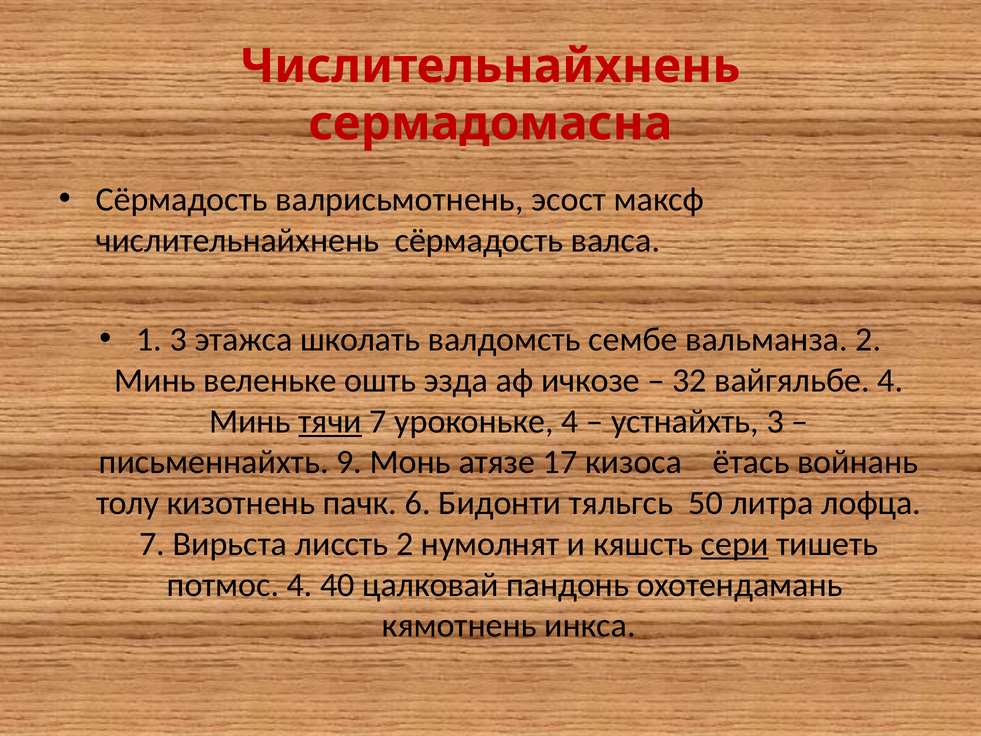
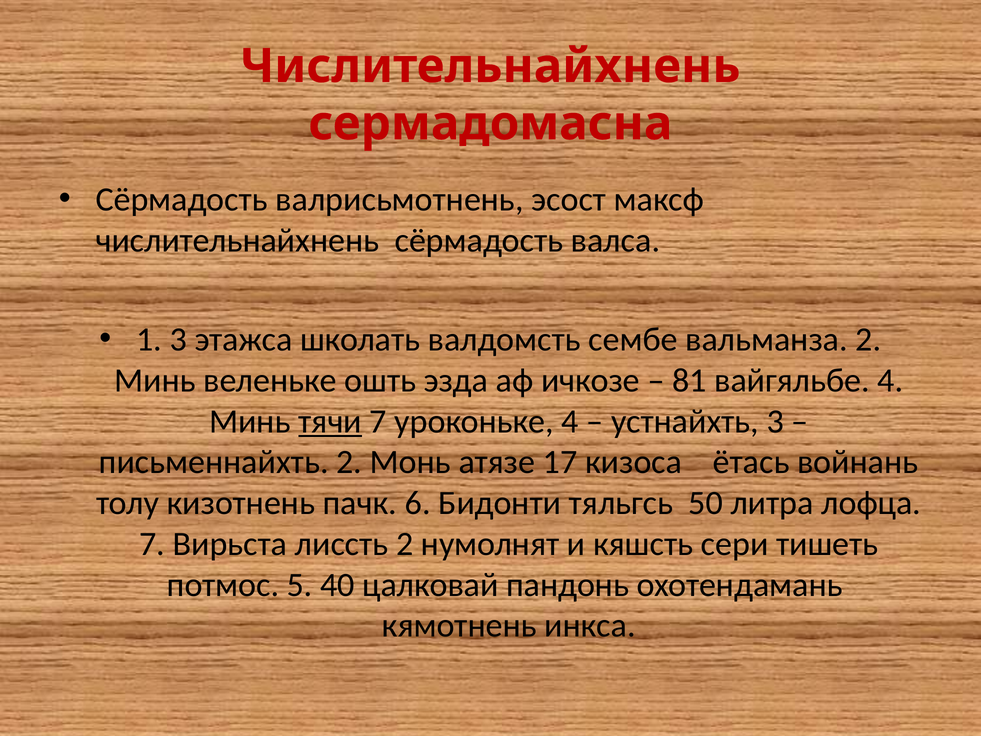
32: 32 -> 81
письменнайхть 9: 9 -> 2
сери underline: present -> none
потмос 4: 4 -> 5
